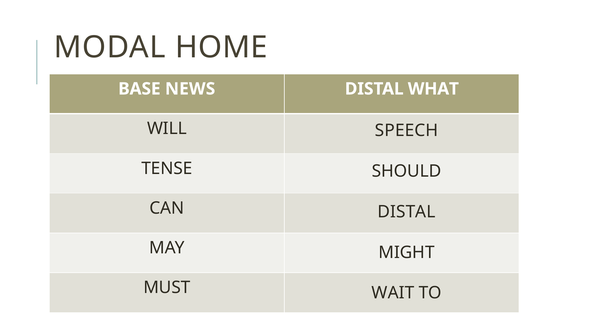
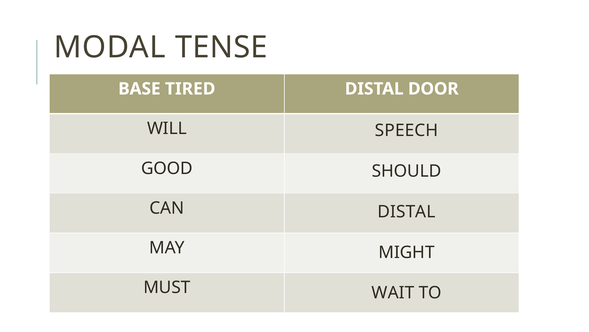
HOME: HOME -> TENSE
NEWS: NEWS -> TIRED
WHAT: WHAT -> DOOR
TENSE: TENSE -> GOOD
